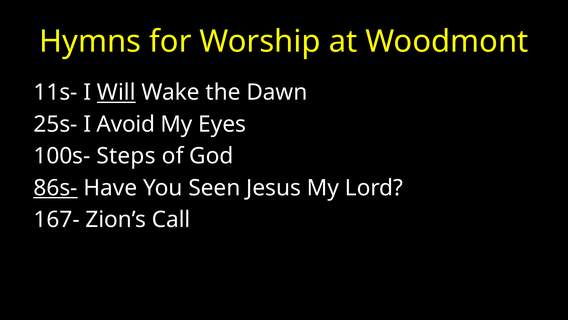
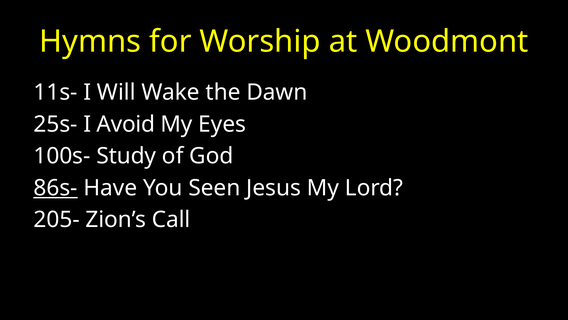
Will underline: present -> none
Steps: Steps -> Study
167-: 167- -> 205-
